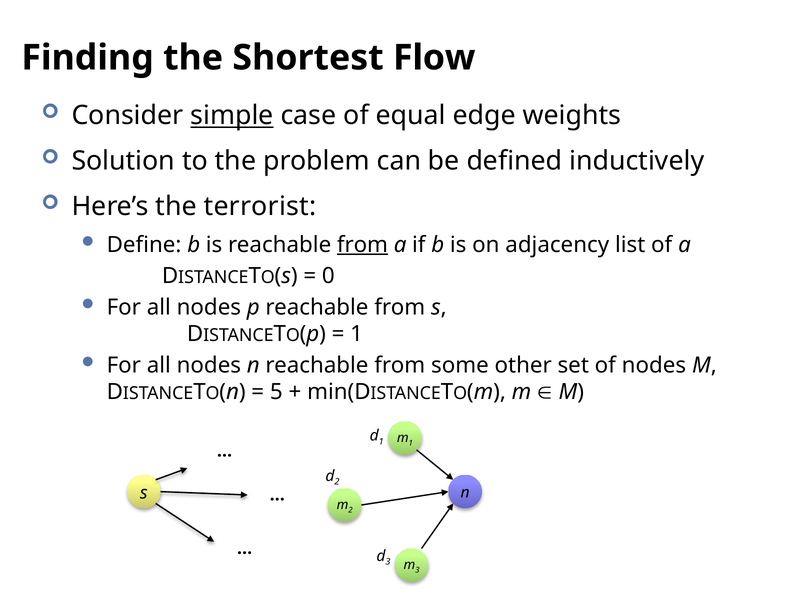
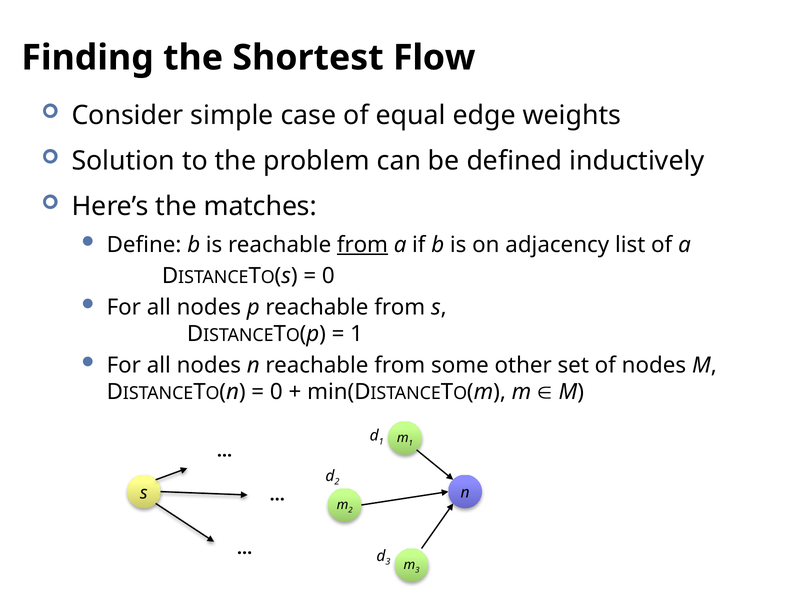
simple underline: present -> none
terrorist: terrorist -> matches
5 at (276, 392): 5 -> 0
